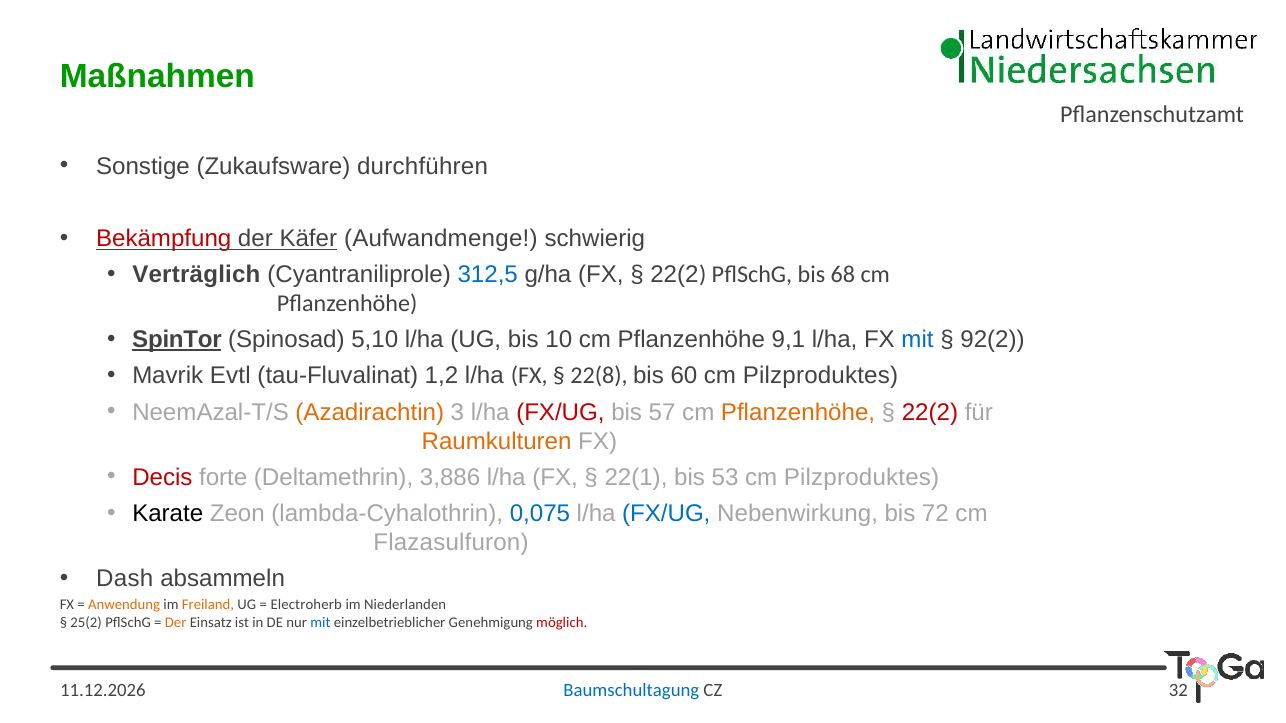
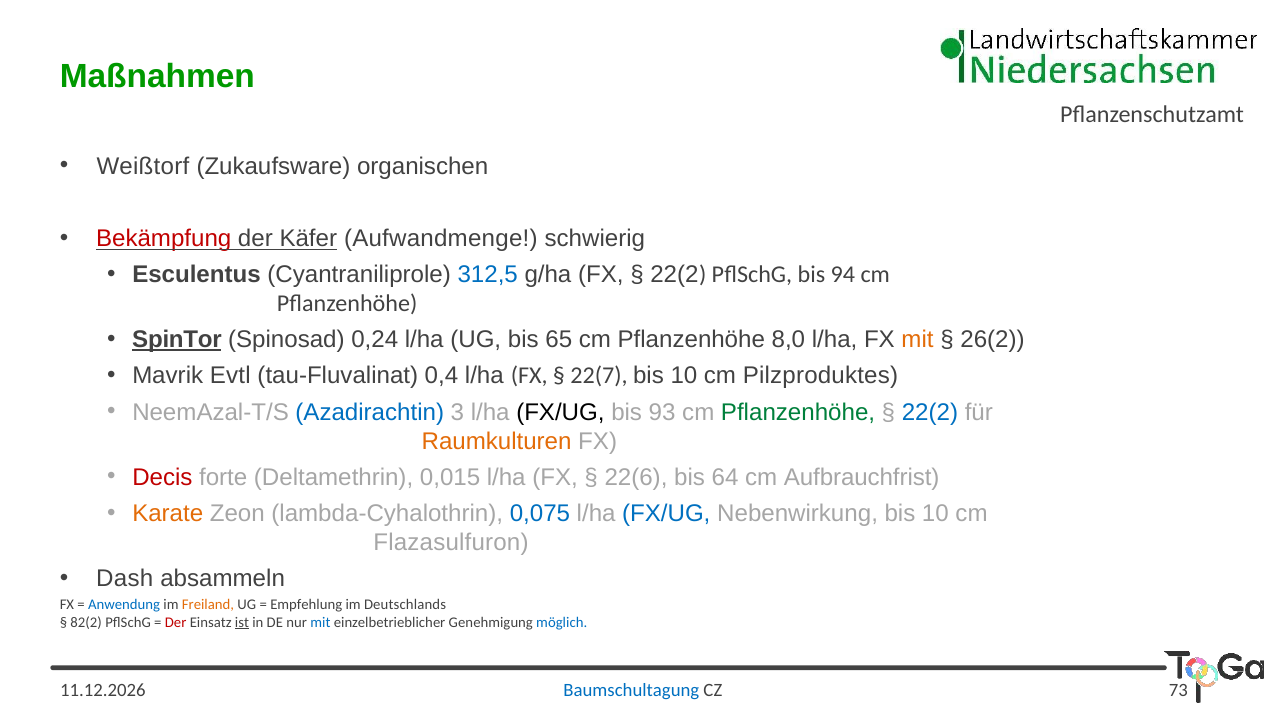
Sonstige: Sonstige -> Weißtorf
durchführen: durchführen -> organischen
Verträglich: Verträglich -> Esculentus
68: 68 -> 94
5,10: 5,10 -> 0,24
10: 10 -> 65
9,1: 9,1 -> 8,0
mit at (918, 340) colour: blue -> orange
92(2: 92(2 -> 26(2
1,2: 1,2 -> 0,4
22(8: 22(8 -> 22(7
60 at (684, 376): 60 -> 10
Azadirachtin colour: orange -> blue
FX/UG at (560, 412) colour: red -> black
57: 57 -> 93
Pflanzenhöhe at (798, 412) colour: orange -> green
22(2 at (930, 412) colour: red -> blue
3,886: 3,886 -> 0,015
22(1: 22(1 -> 22(6
53: 53 -> 64
Pilzproduktes at (862, 477): Pilzproduktes -> Aufbrauchfrist
Karate colour: black -> orange
Nebenwirkung bis 72: 72 -> 10
Anwendung colour: orange -> blue
Electroherb: Electroherb -> Empfehlung
Niederlanden: Niederlanden -> Deutschlands
25(2: 25(2 -> 82(2
Der at (176, 623) colour: orange -> red
ist underline: none -> present
möglich colour: red -> blue
32: 32 -> 73
